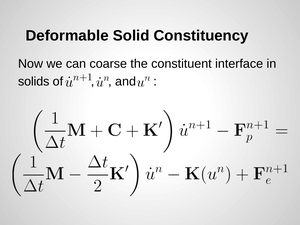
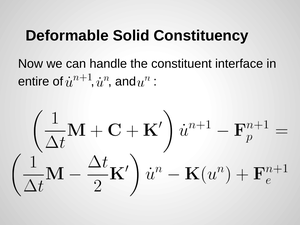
coarse: coarse -> handle
solids: solids -> entire
